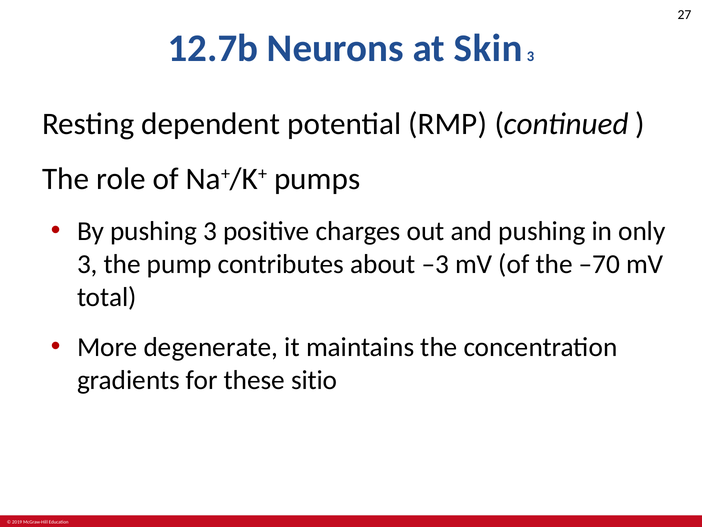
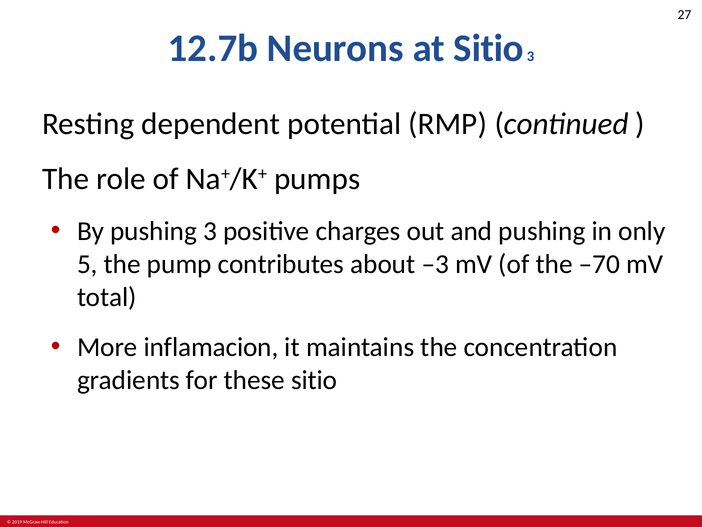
at Skin: Skin -> Sitio
3 at (87, 264): 3 -> 5
degenerate: degenerate -> inflamacion
